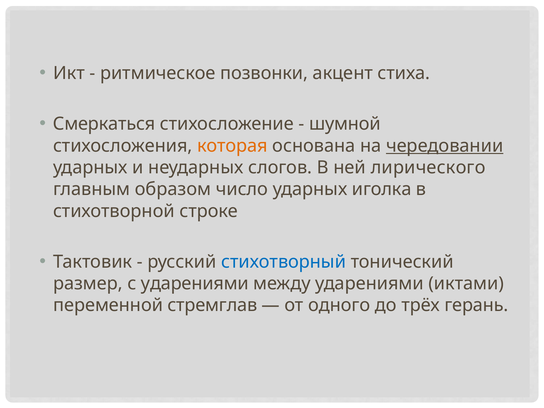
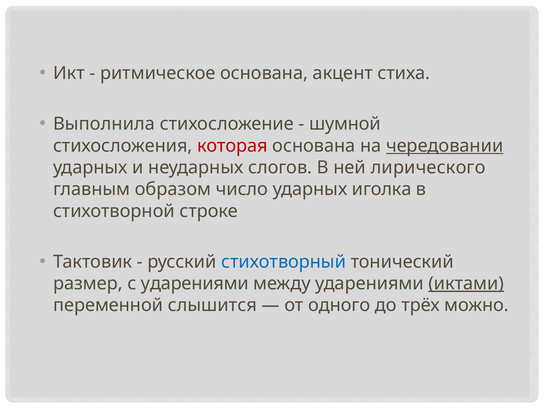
ритмическое позвонки: позвонки -> основана
Смеркаться: Смеркаться -> Выполнила
которая colour: orange -> red
иктами underline: none -> present
стремглав: стремглав -> слышится
герань: герань -> можно
